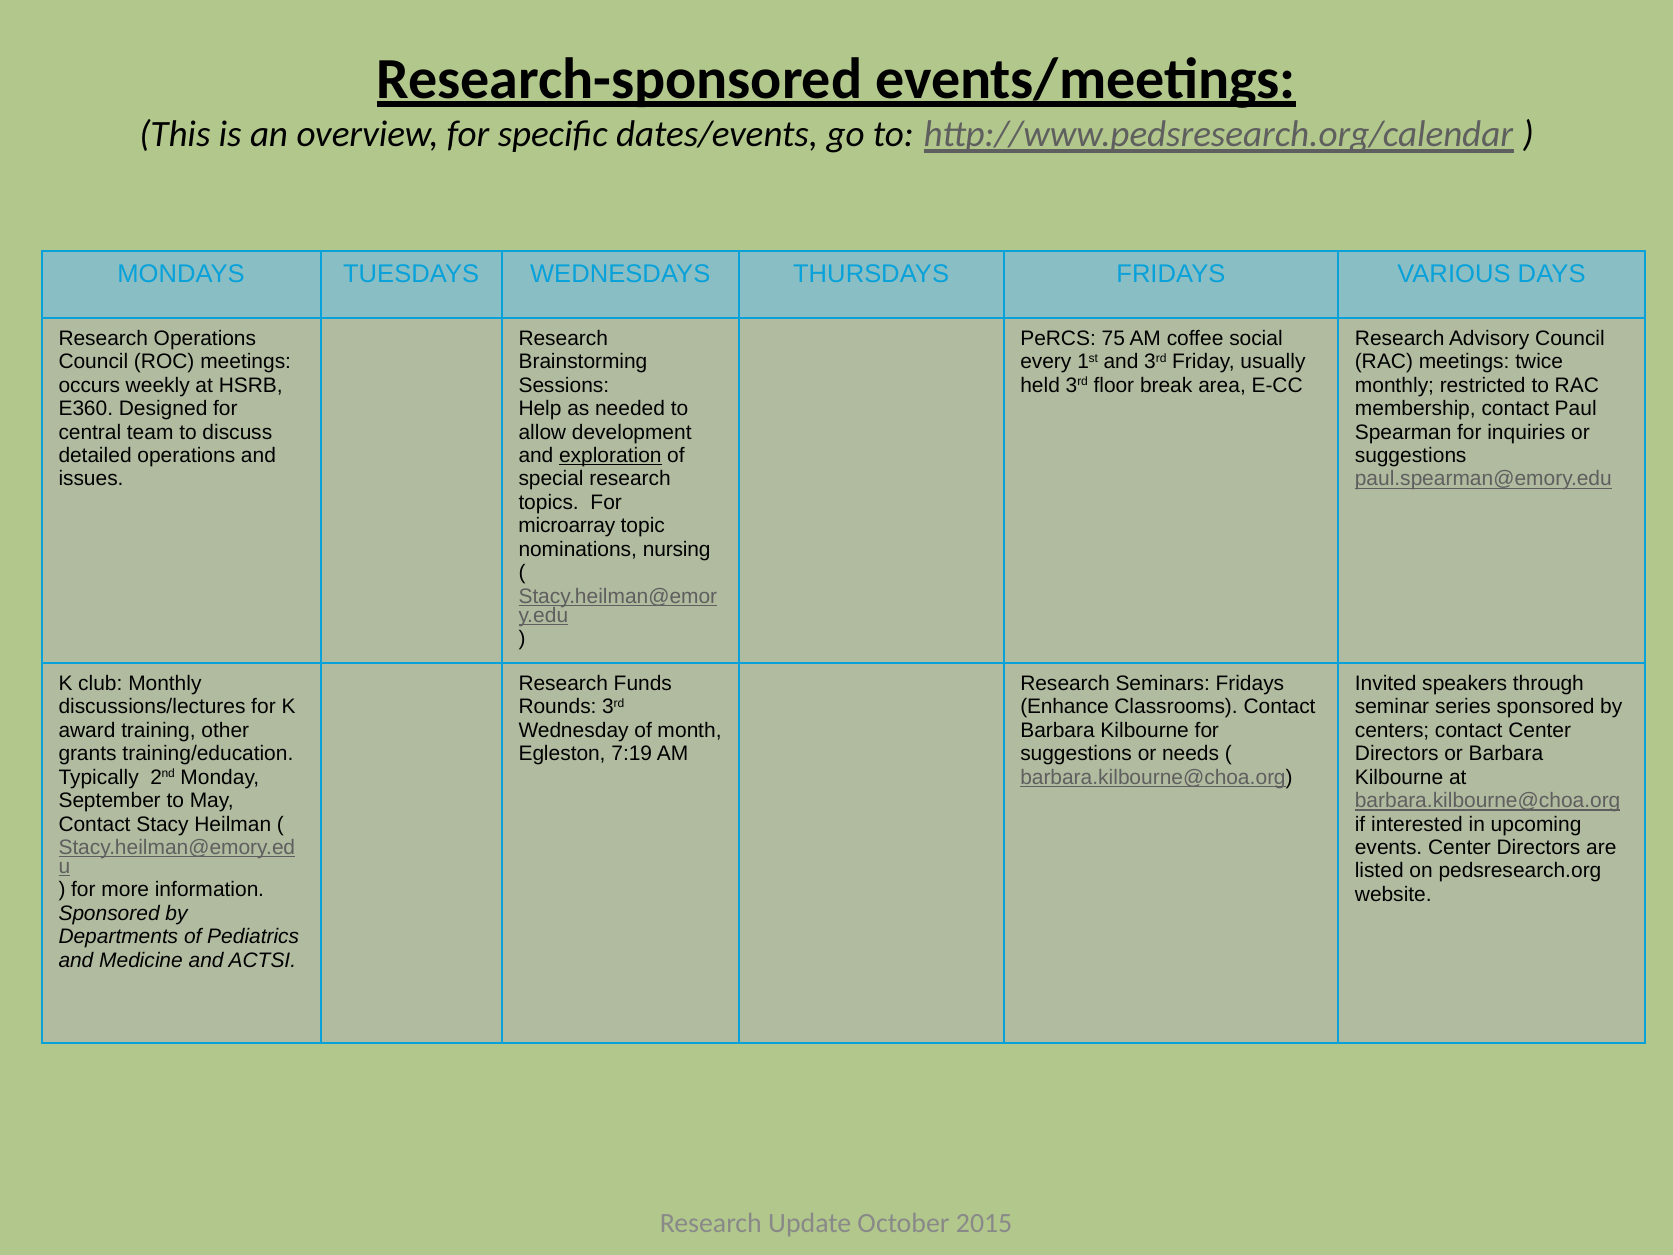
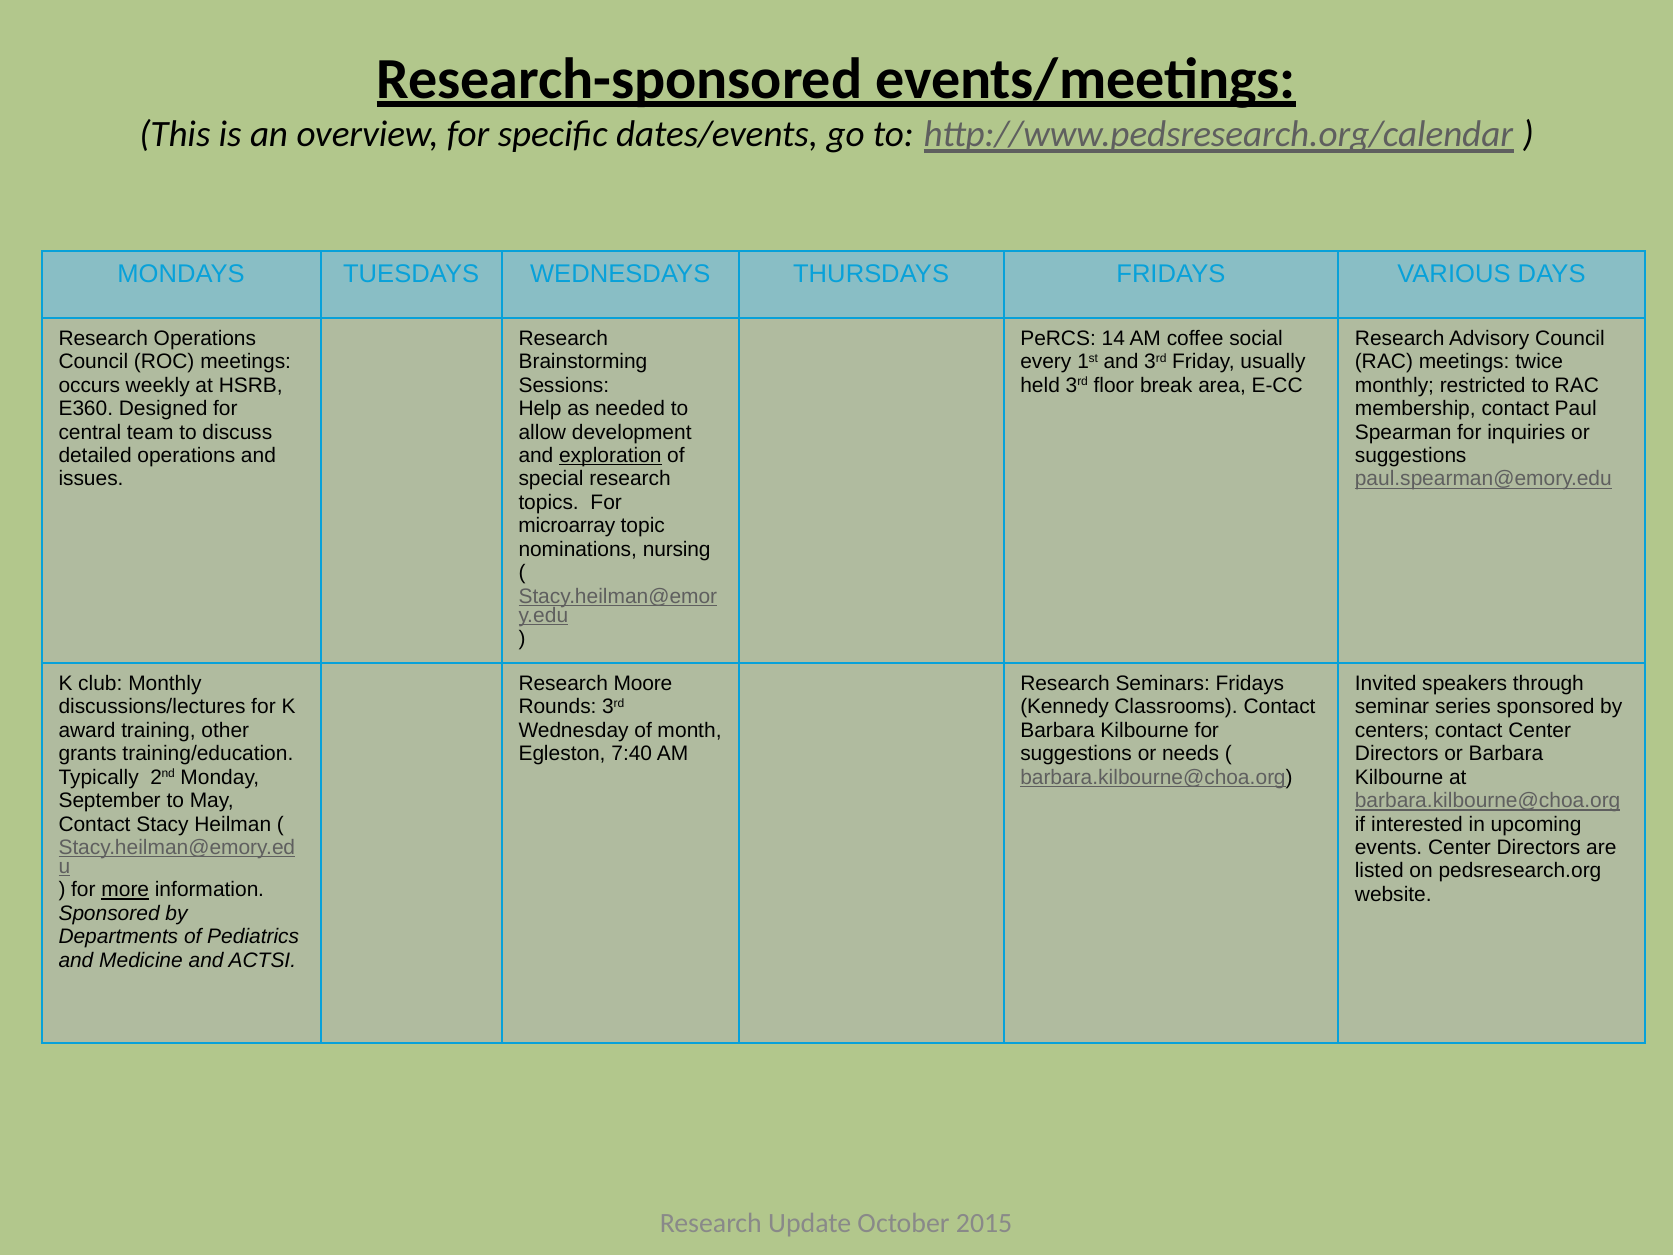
75: 75 -> 14
Funds: Funds -> Moore
Enhance: Enhance -> Kennedy
7:19: 7:19 -> 7:40
more underline: none -> present
